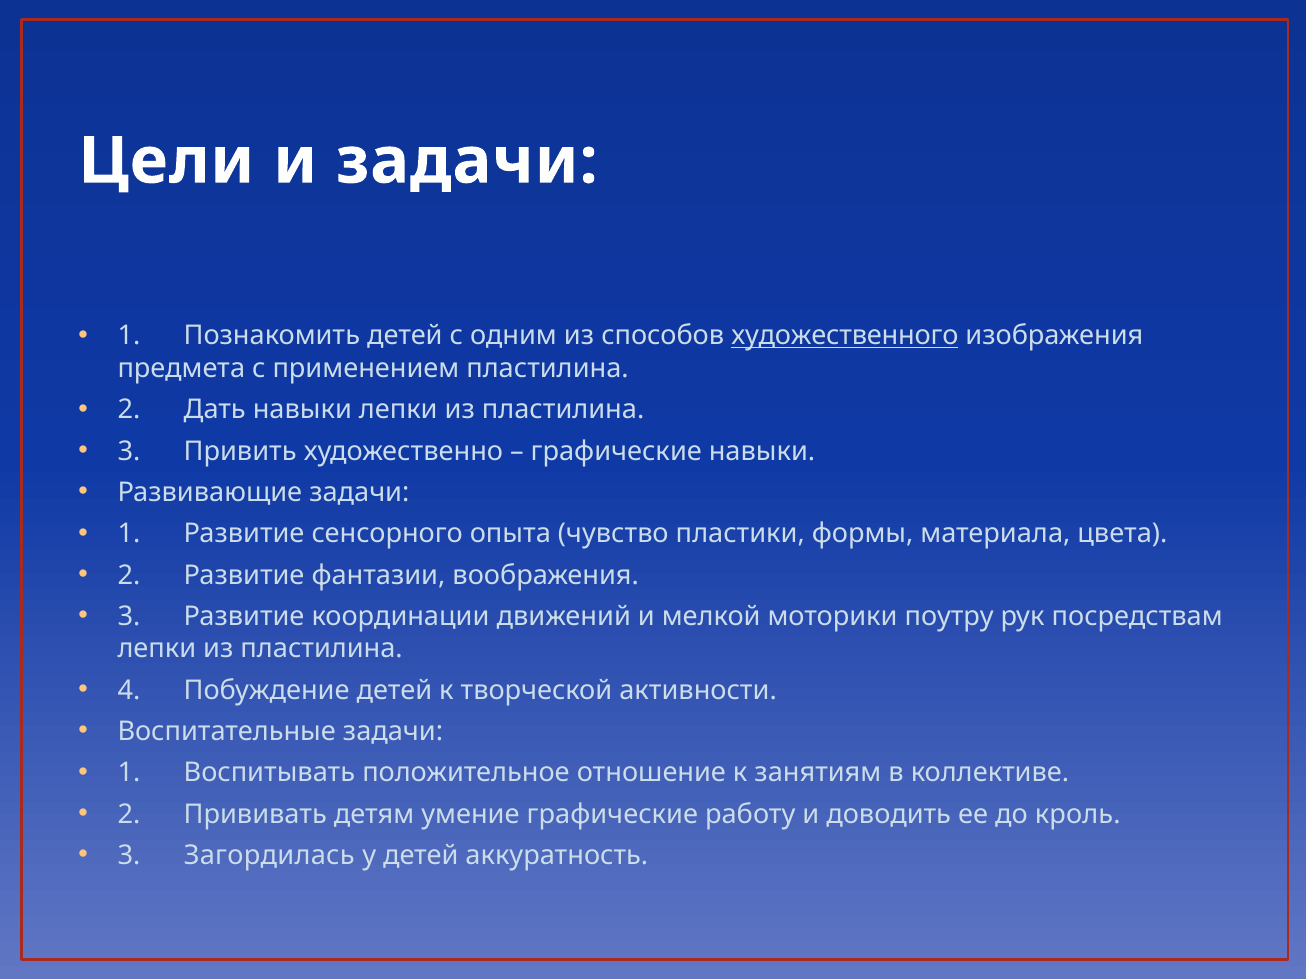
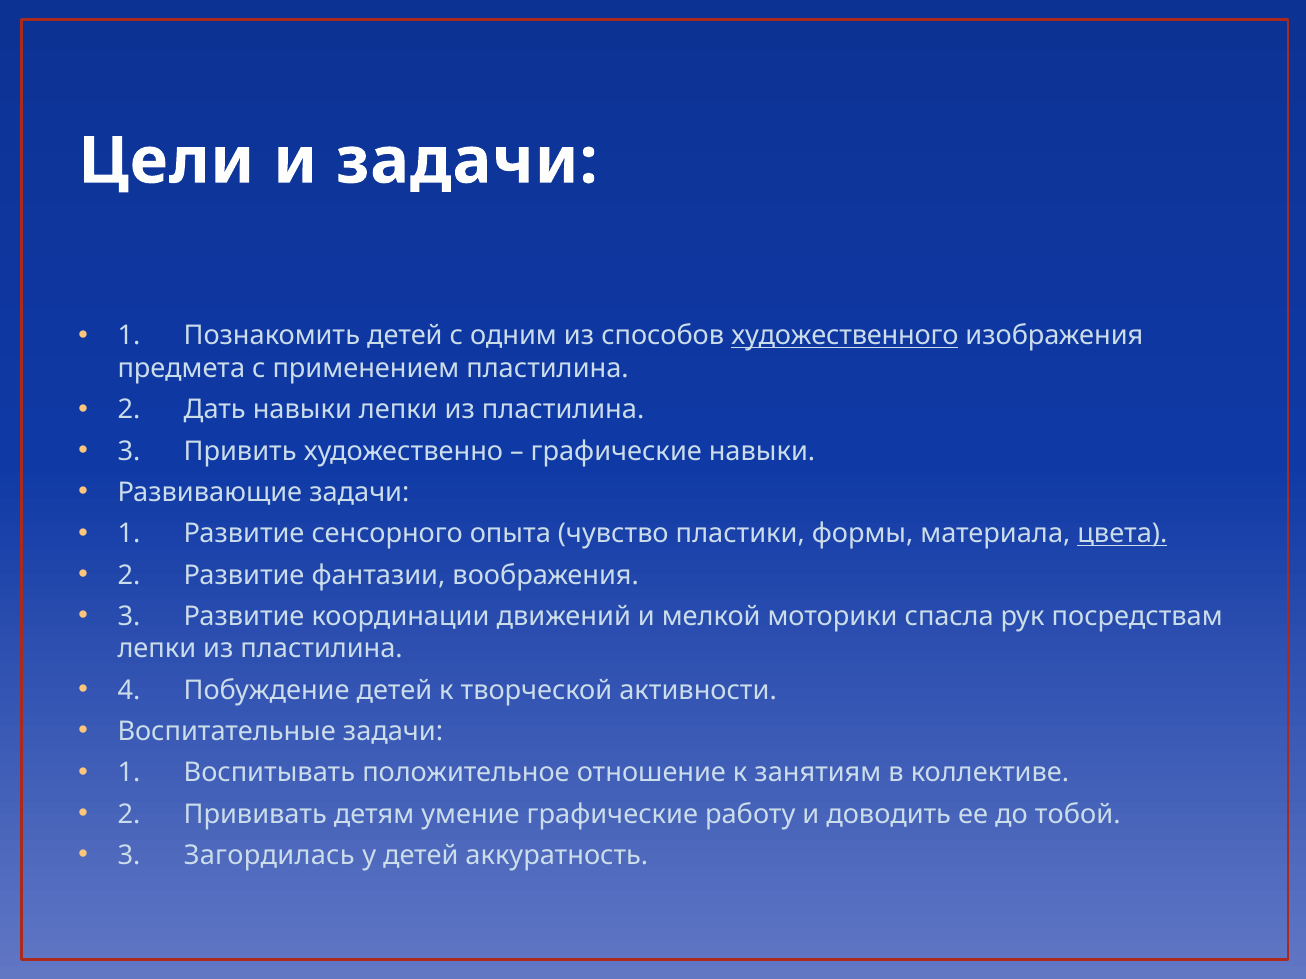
цвета underline: none -> present
поутру: поутру -> спасла
кроль: кроль -> тобой
